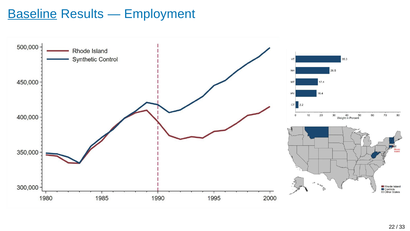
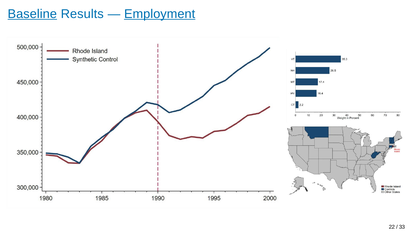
Employment underline: none -> present
